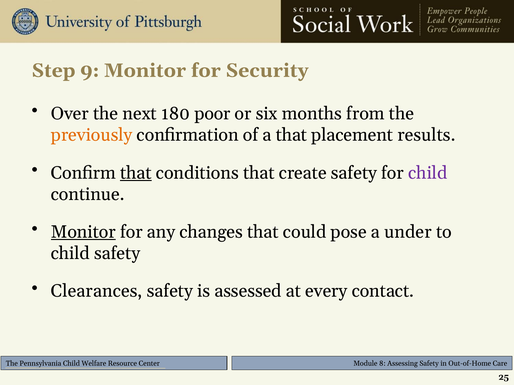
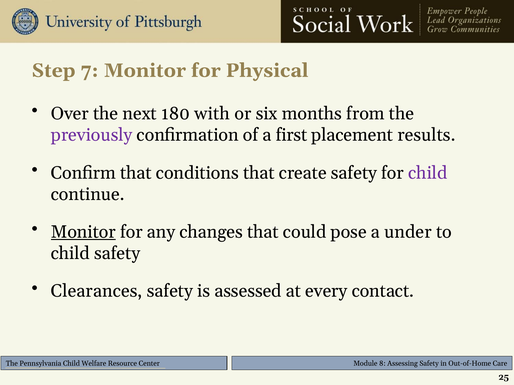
9: 9 -> 7
Security: Security -> Physical
poor: poor -> with
previously colour: orange -> purple
a that: that -> first
that at (136, 173) underline: present -> none
